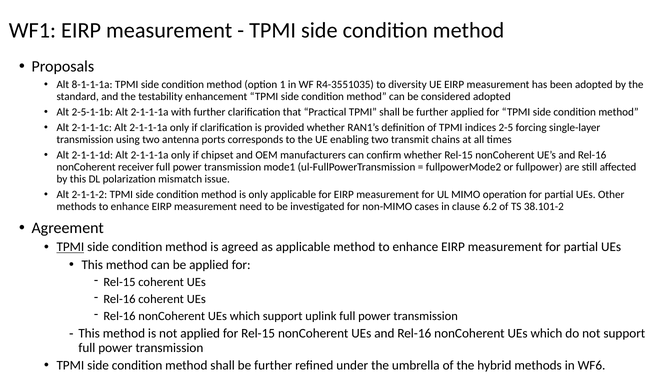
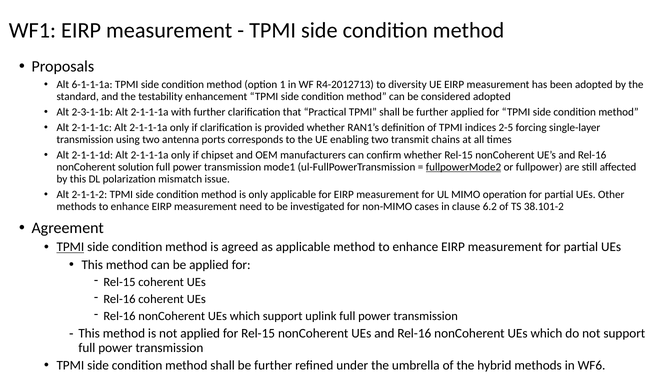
8-1-1-1a: 8-1-1-1a -> 6-1-1-1a
R4-3551035: R4-3551035 -> R4-2012713
2-5-1-1b: 2-5-1-1b -> 2-3-1-1b
receiver: receiver -> solution
fullpowerMode2 underline: none -> present
